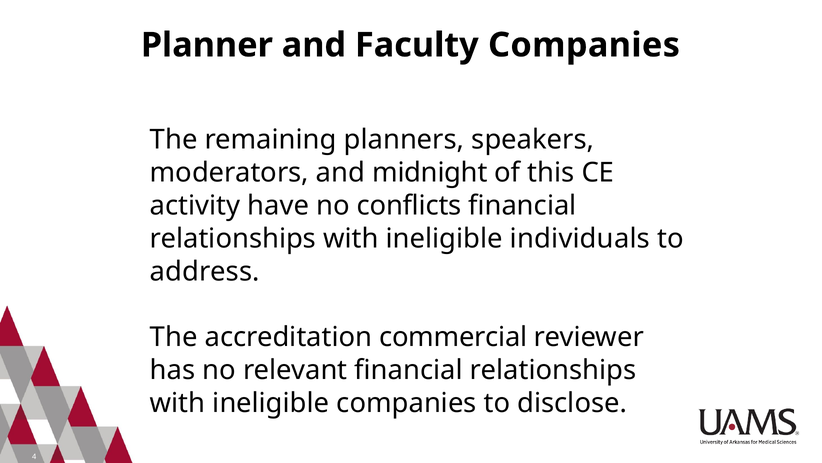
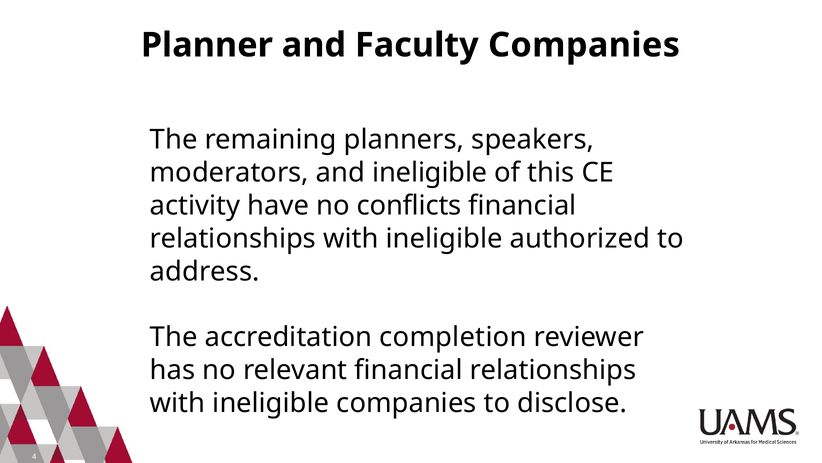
and midnight: midnight -> ineligible
individuals: individuals -> authorized
commercial: commercial -> completion
